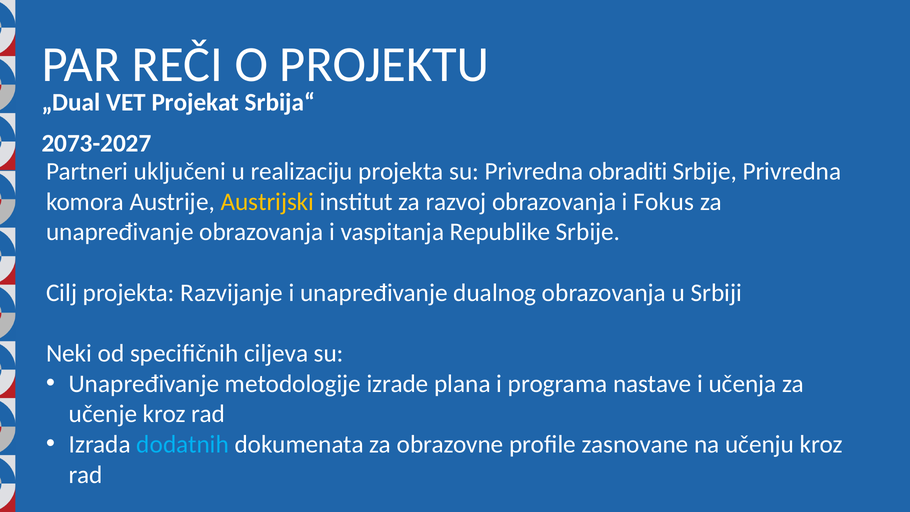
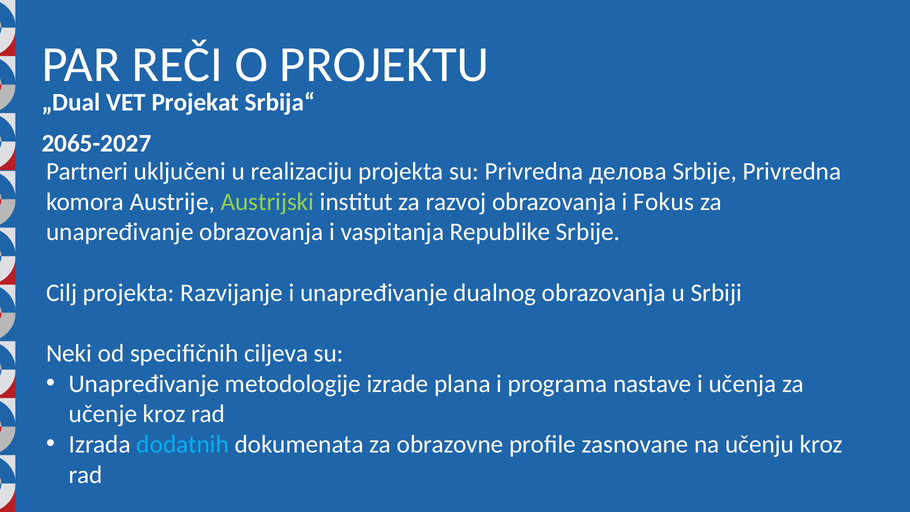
2073-2027: 2073-2027 -> 2065-2027
obraditi: obraditi -> делова
Austrijski colour: yellow -> light green
